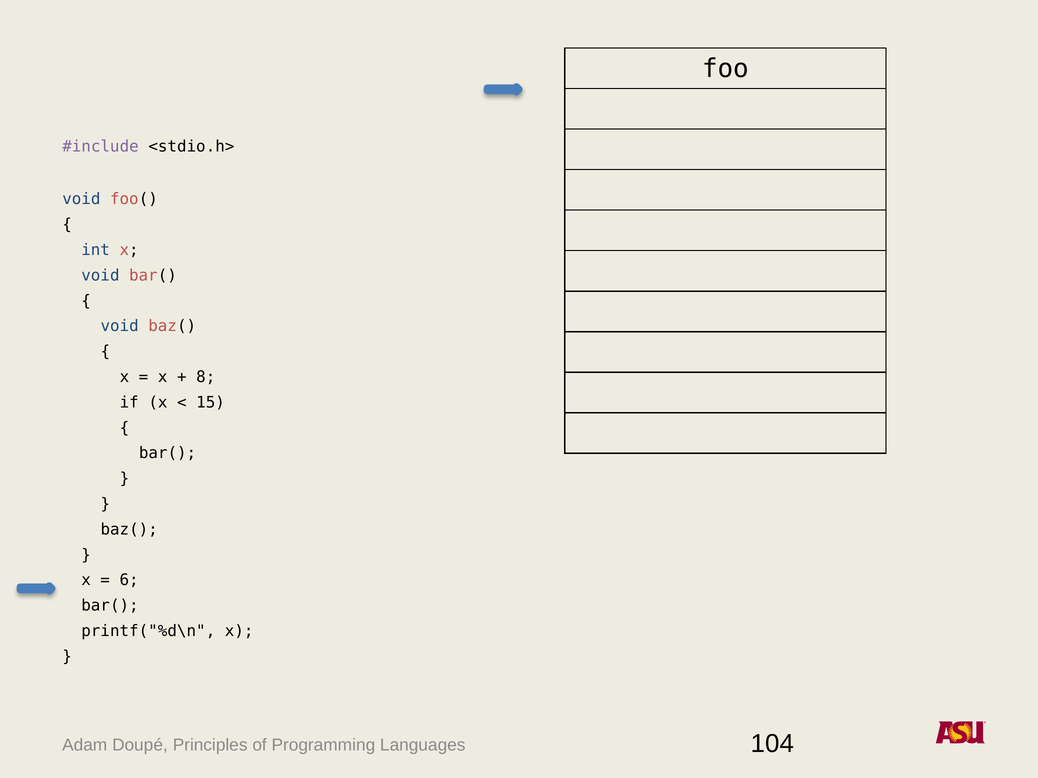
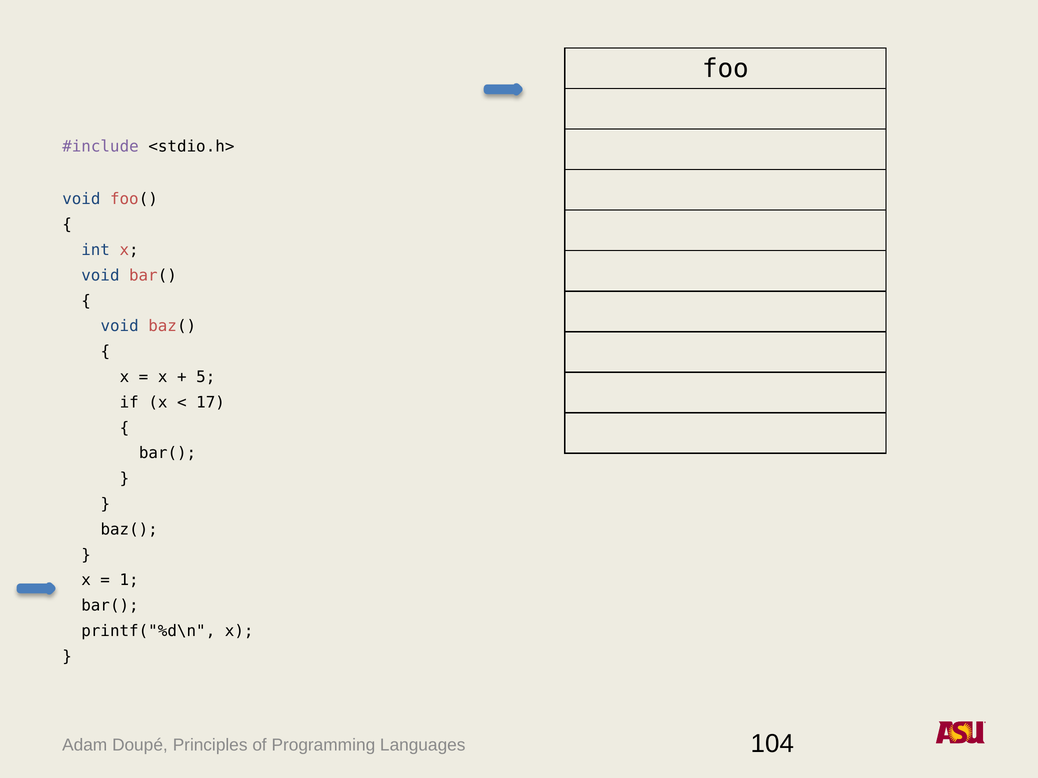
8: 8 -> 5
15: 15 -> 17
6: 6 -> 1
